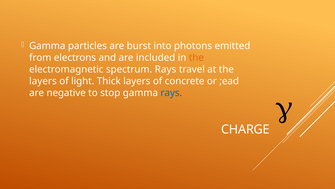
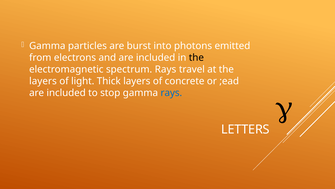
the at (196, 57) colour: orange -> black
negative at (66, 93): negative -> included
CHARGE: CHARGE -> LETTERS
